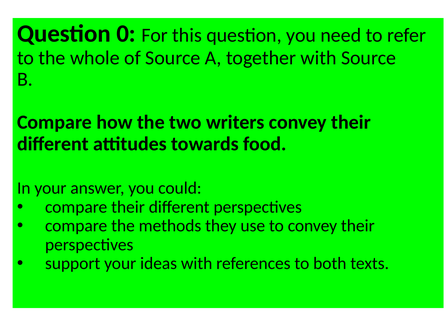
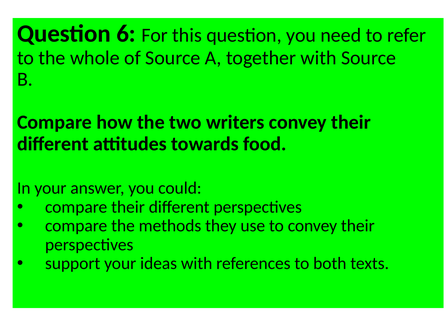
0: 0 -> 6
